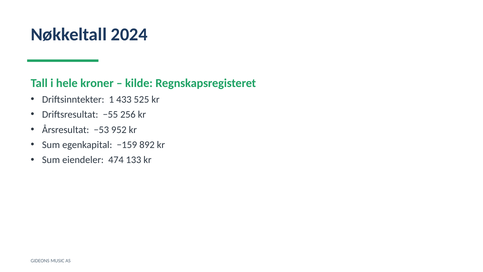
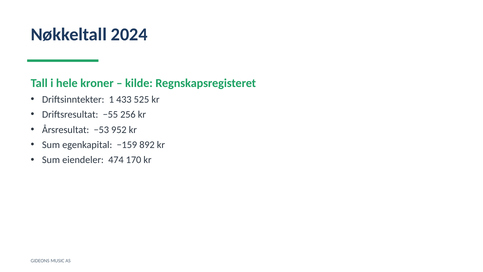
133: 133 -> 170
